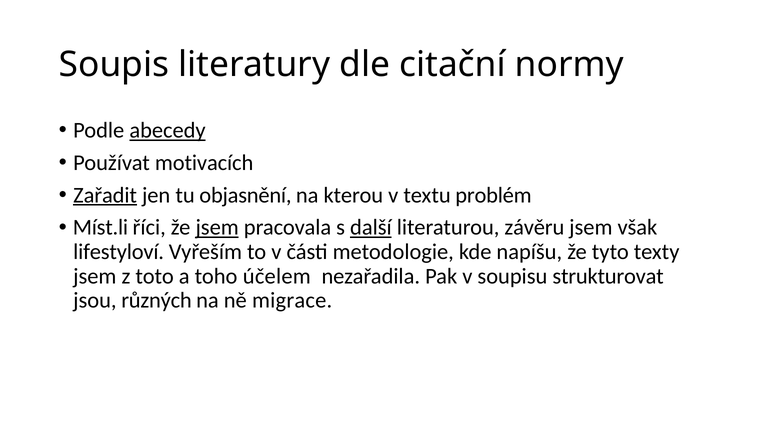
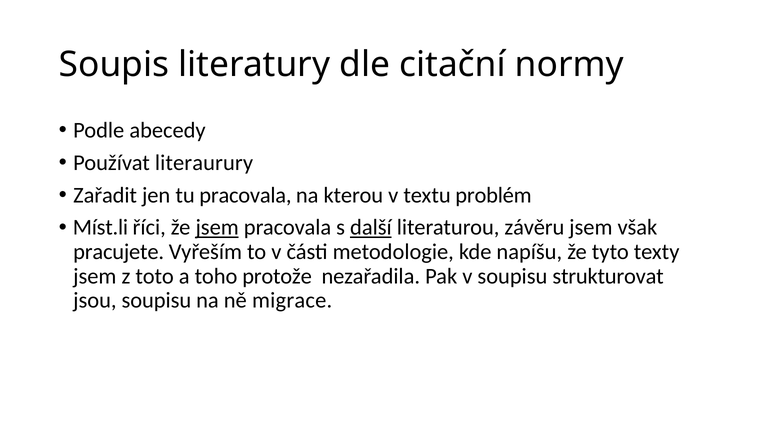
abecedy underline: present -> none
motivacích: motivacích -> literaurury
Zařadit underline: present -> none
tu objasnění: objasnění -> pracovala
lifestyloví: lifestyloví -> pracujete
účelem: účelem -> protože
jsou různých: různých -> soupisu
